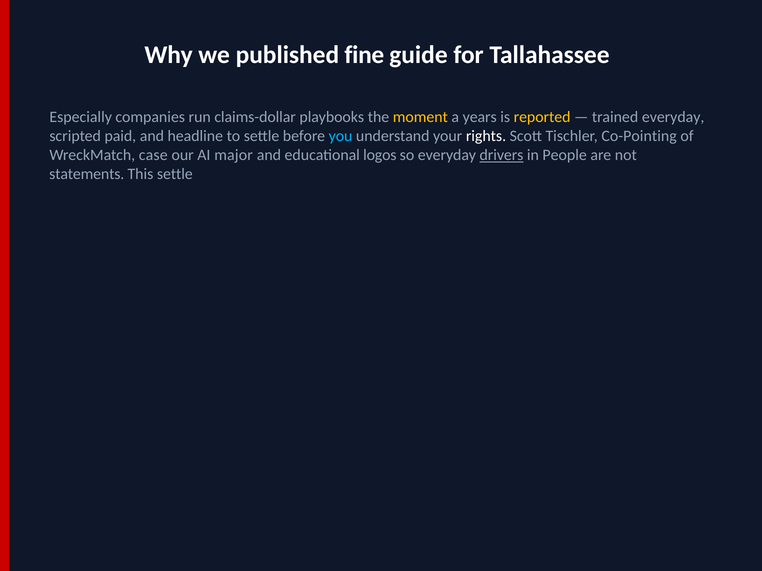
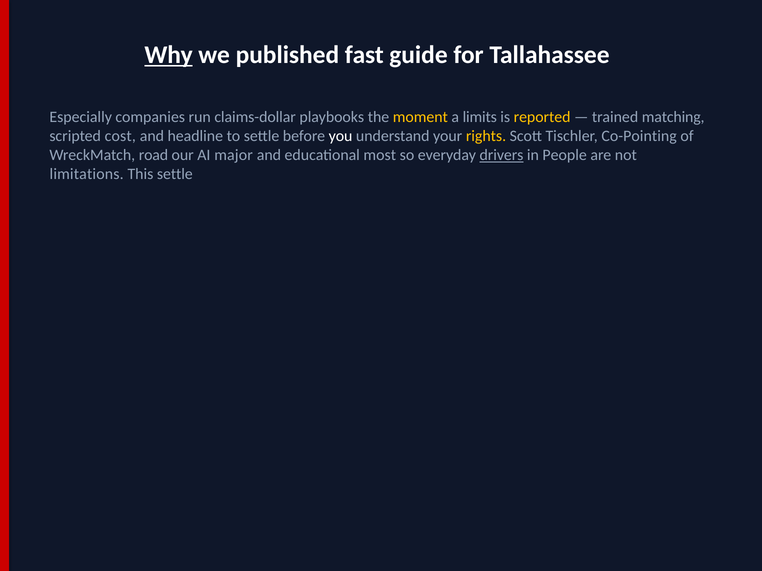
Why underline: none -> present
fine: fine -> fast
years: years -> limits
trained everyday: everyday -> matching
paid: paid -> cost
you colour: light blue -> white
rights colour: white -> yellow
case: case -> road
logos: logos -> most
statements: statements -> limitations
